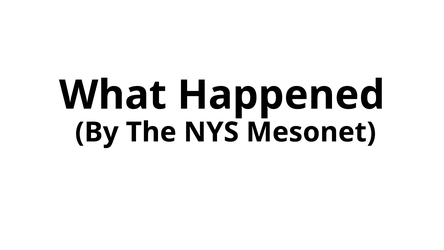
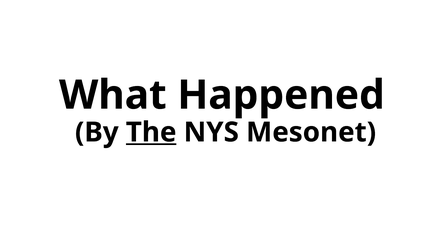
The underline: none -> present
